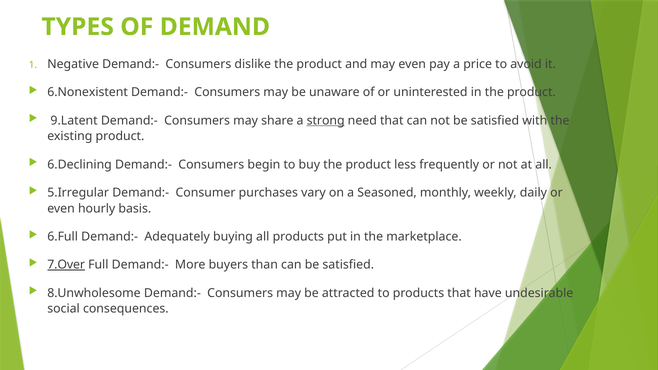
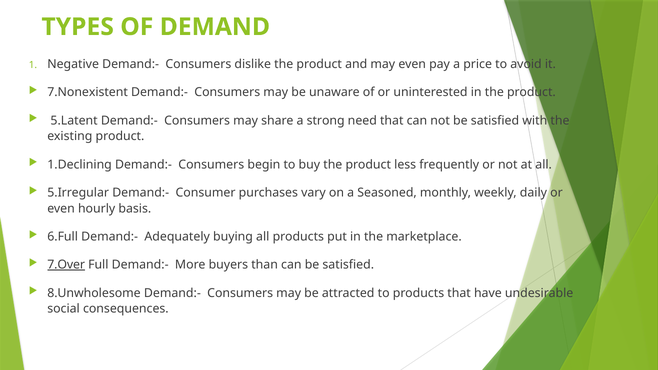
6.Nonexistent: 6.Nonexistent -> 7.Nonexistent
9.Latent: 9.Latent -> 5.Latent
strong underline: present -> none
6.Declining: 6.Declining -> 1.Declining
